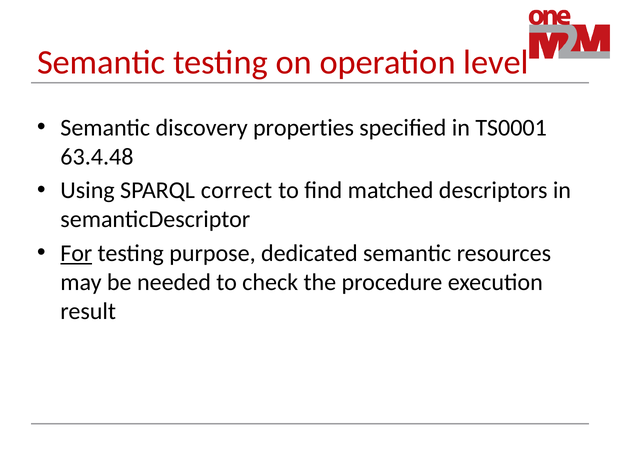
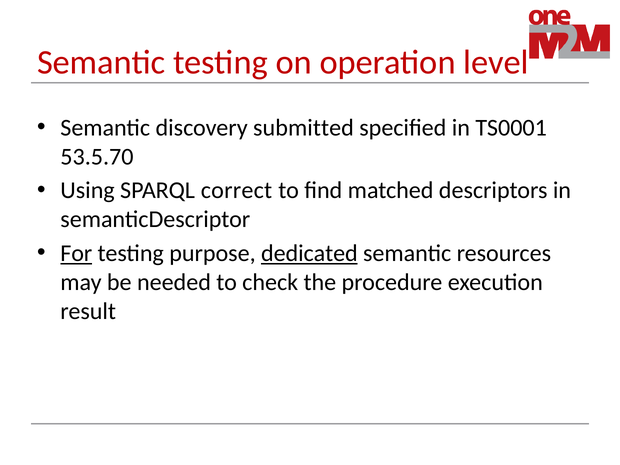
properties: properties -> submitted
63.4.48: 63.4.48 -> 53.5.70
dedicated underline: none -> present
